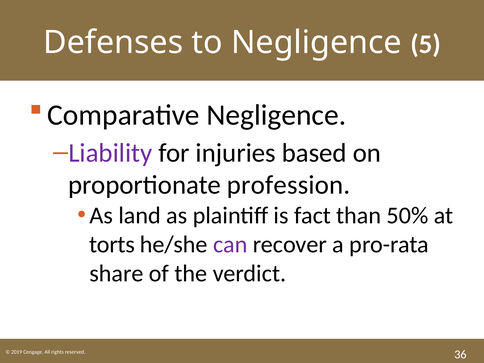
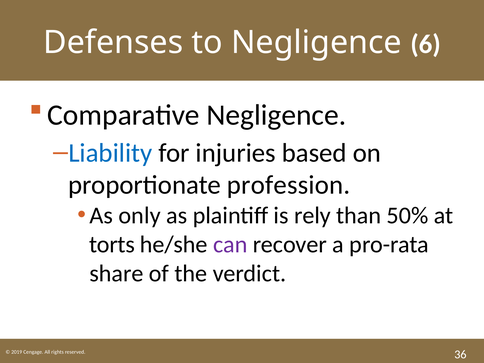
5: 5 -> 6
Liability colour: purple -> blue
land: land -> only
fact: fact -> rely
